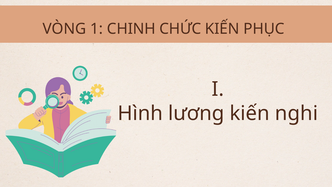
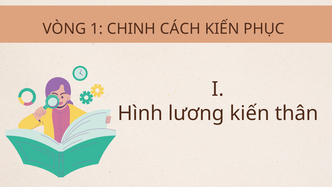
CHỨC: CHỨC -> CÁCH
nghi: nghi -> thân
